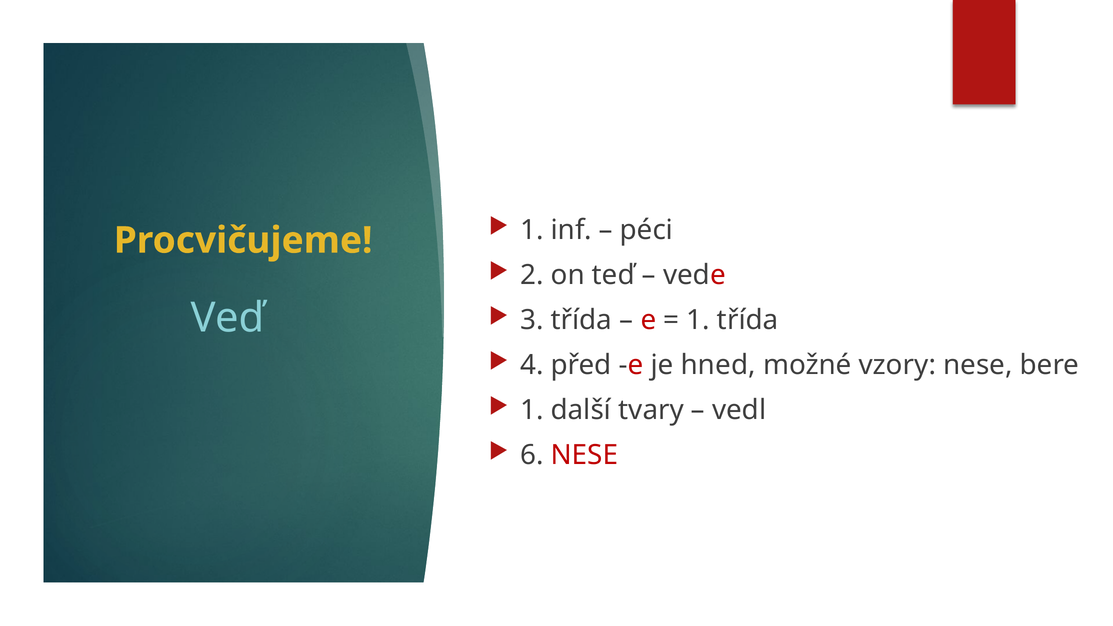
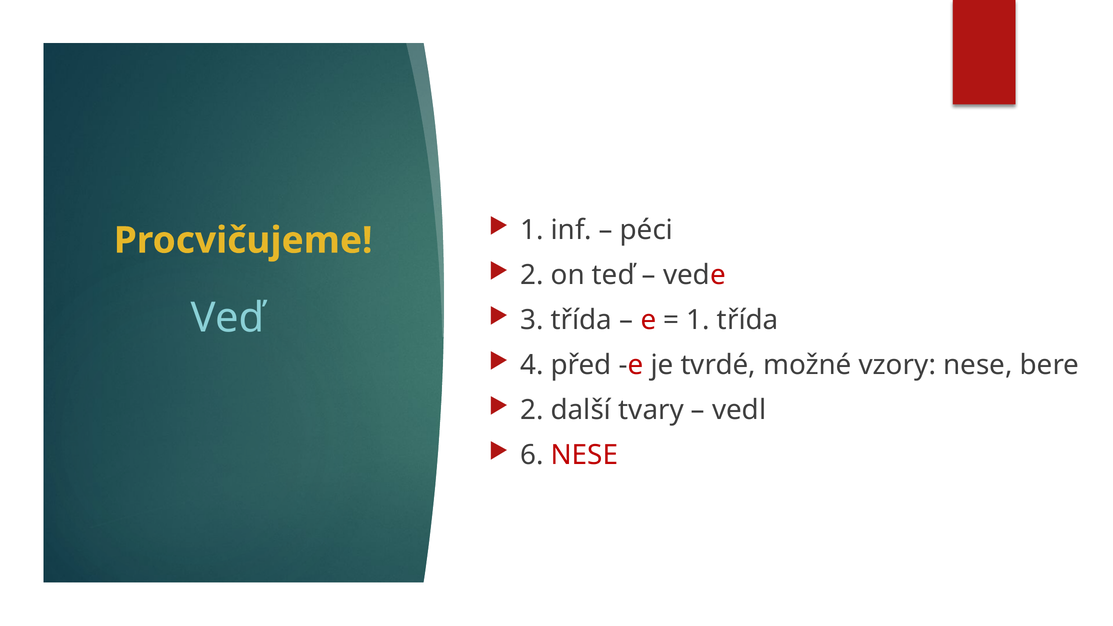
hned: hned -> tvrdé
1 at (532, 410): 1 -> 2
